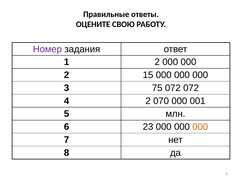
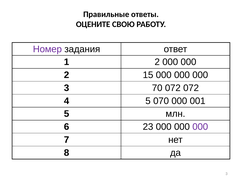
75: 75 -> 70
4 2: 2 -> 5
000 at (200, 126) colour: orange -> purple
